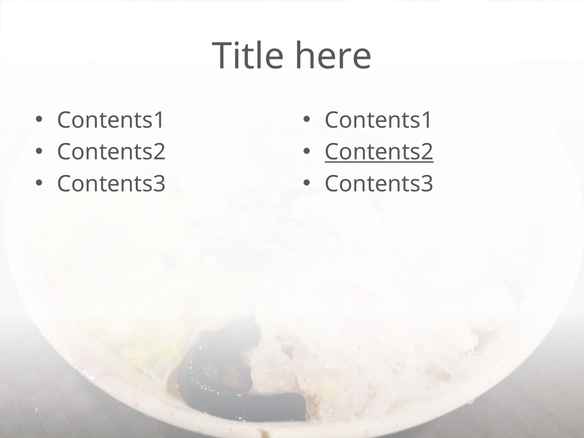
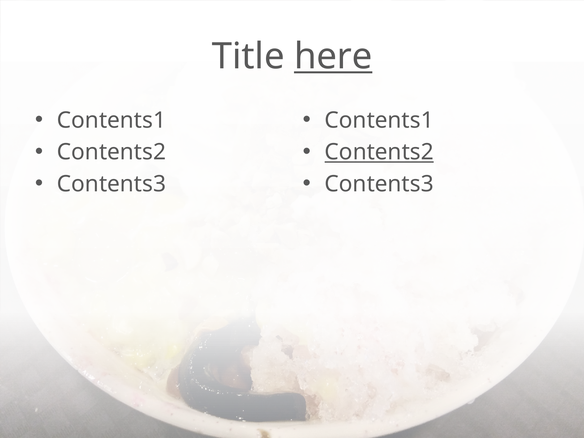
here underline: none -> present
